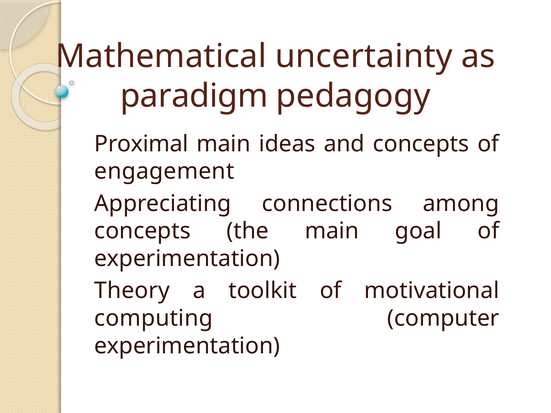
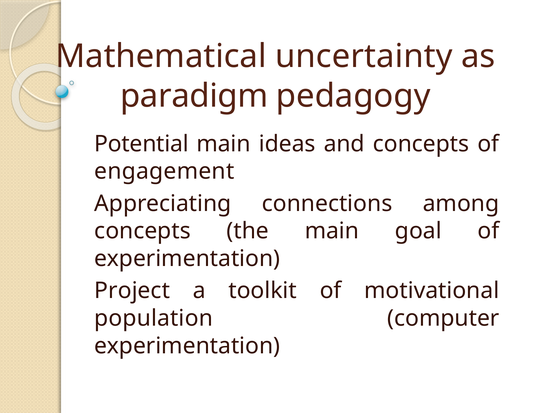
Proximal: Proximal -> Potential
Theory: Theory -> Project
computing: computing -> population
